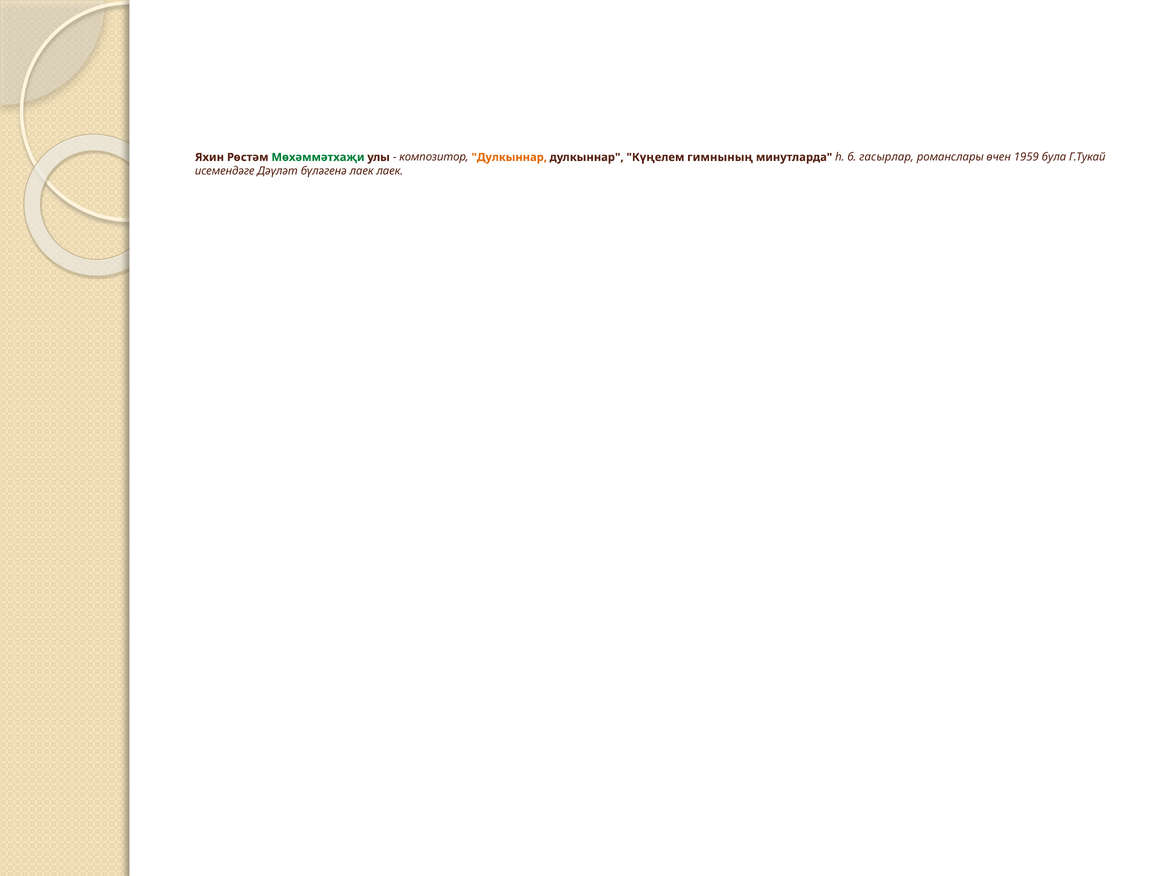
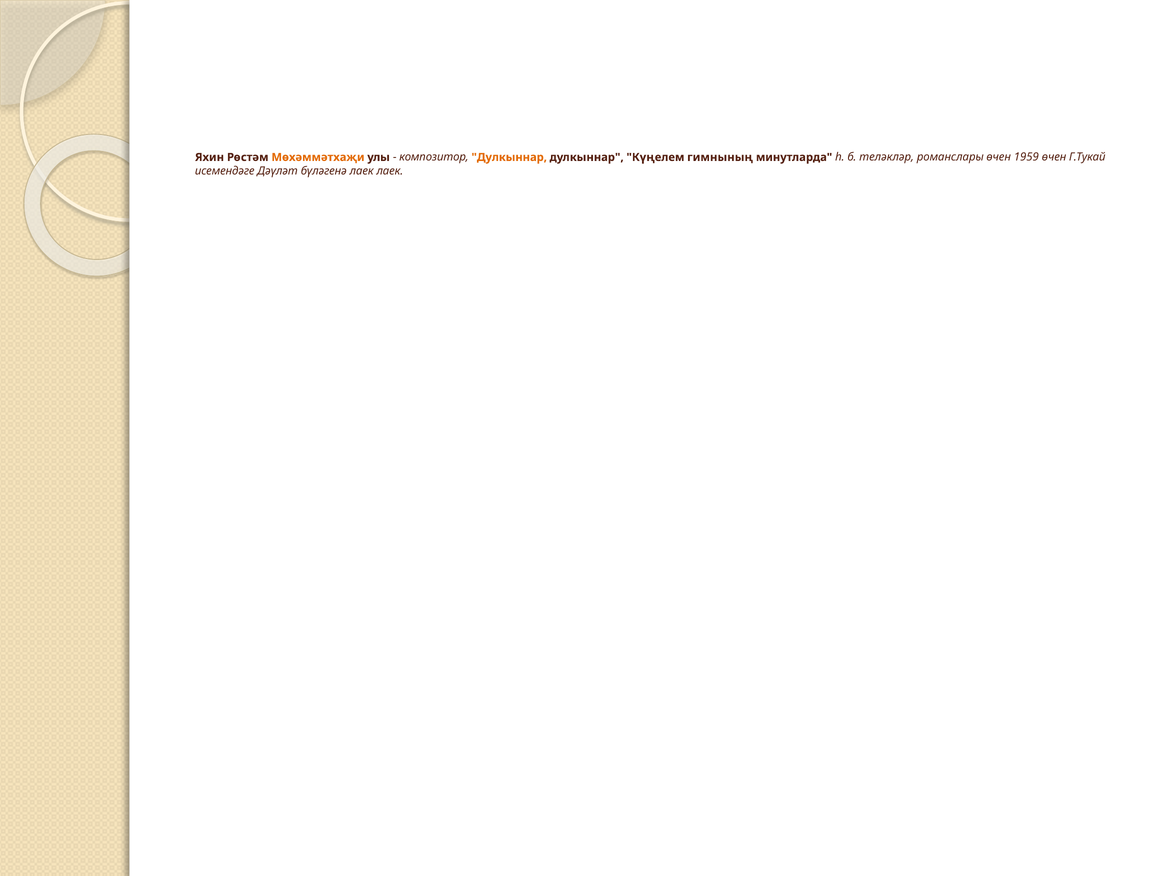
Мөхәммәтхаҗи colour: green -> orange
гасырлар: гасырлар -> теләкләр
1959 була: була -> өчен
